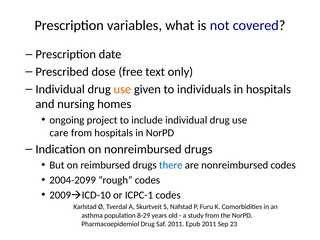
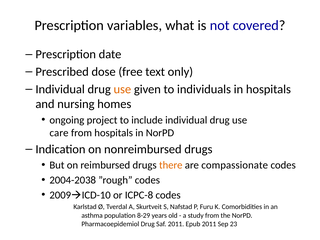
there colour: blue -> orange
are nonreimbursed: nonreimbursed -> compassionate
2004-2099: 2004-2099 -> 2004-2038
ICPC-1: ICPC-1 -> ICPC-8
